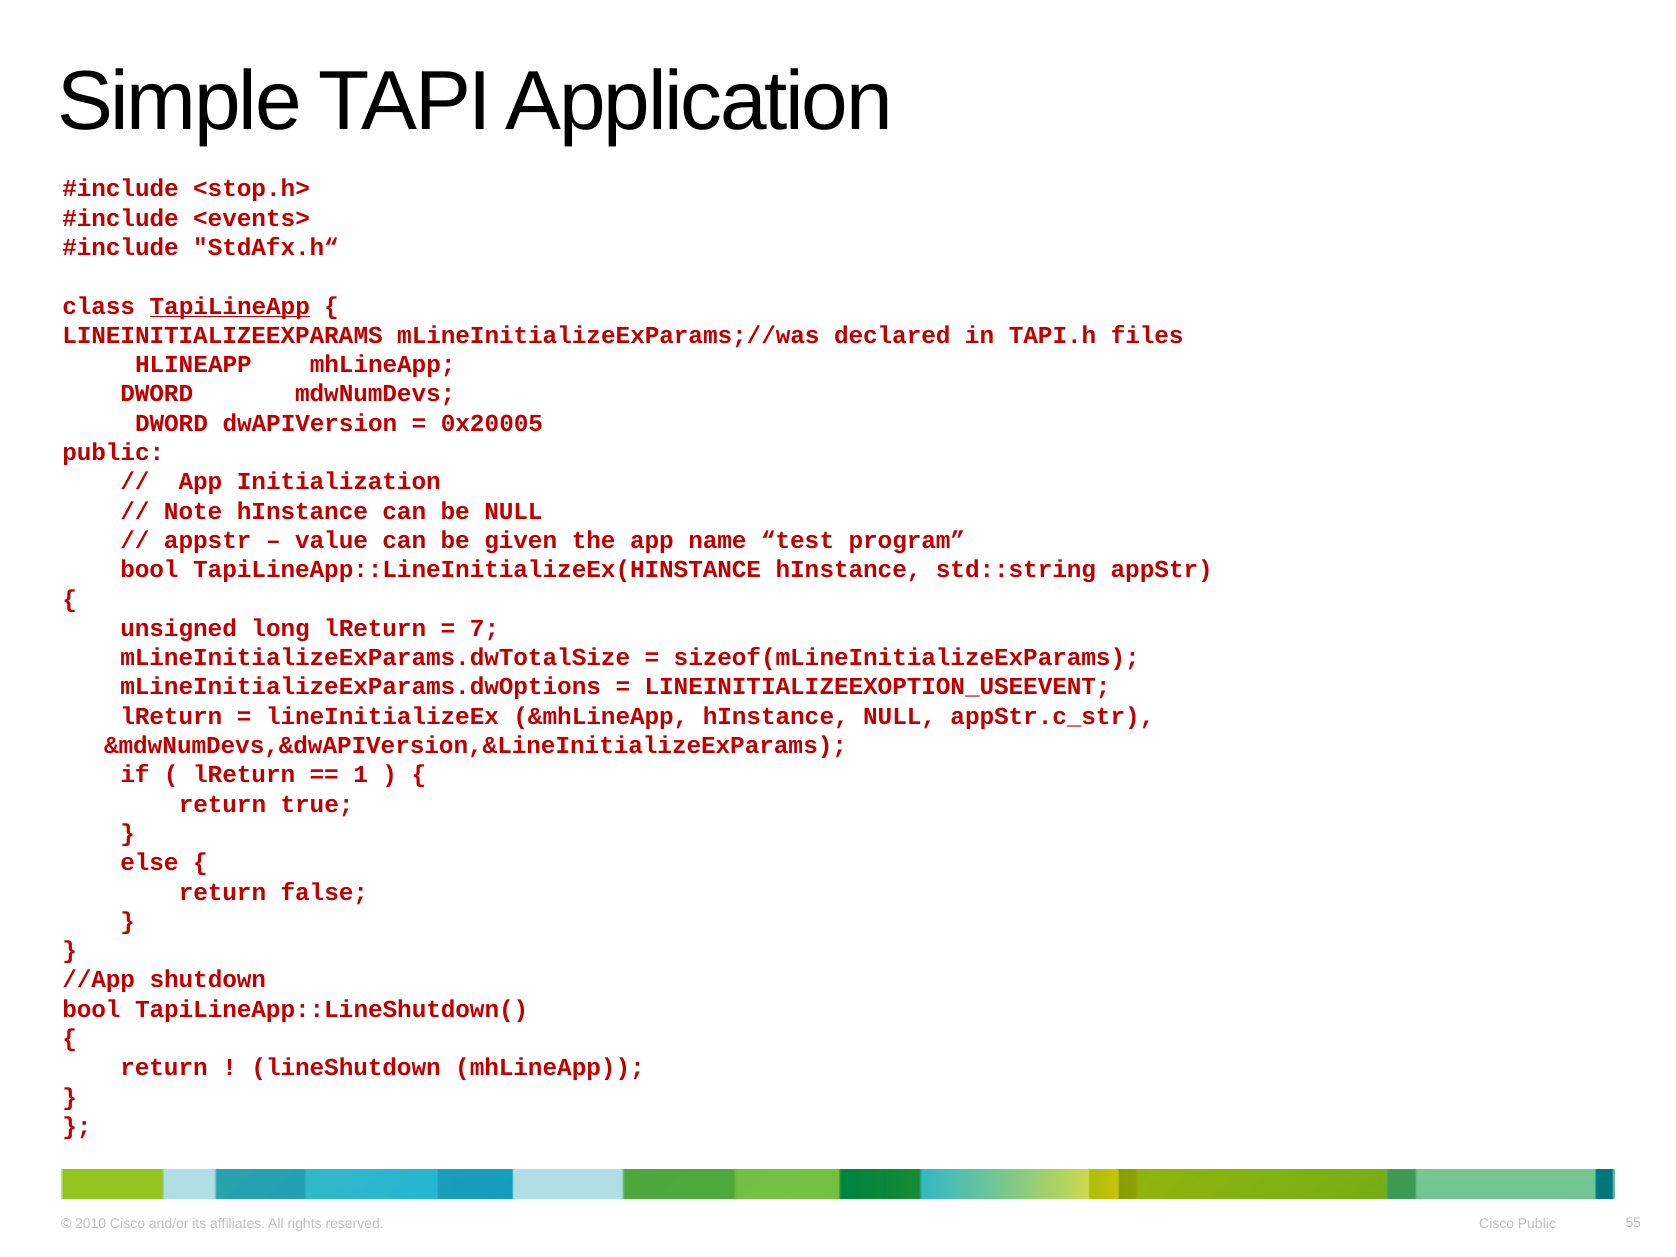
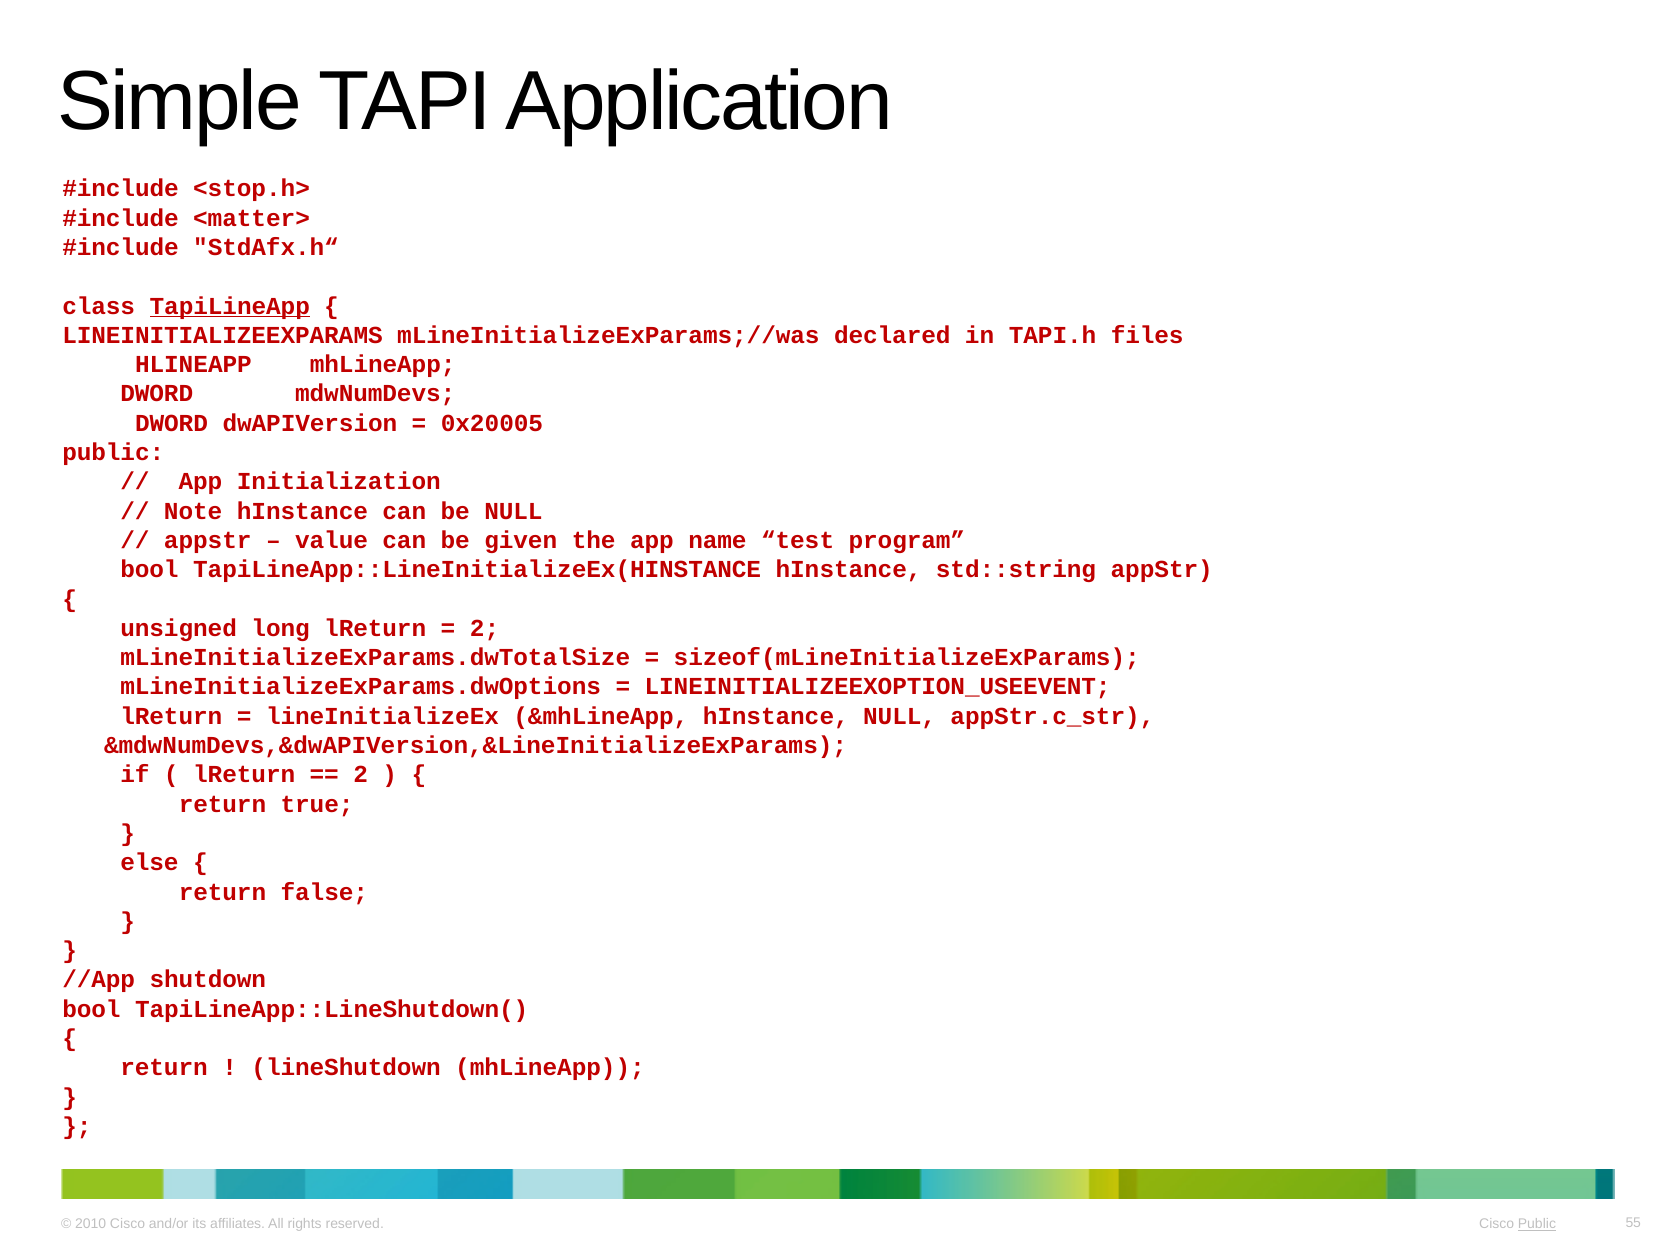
<events>: <events> -> <matter>
7 at (485, 628): 7 -> 2
1 at (361, 775): 1 -> 2
Public at (1537, 1224) underline: none -> present
